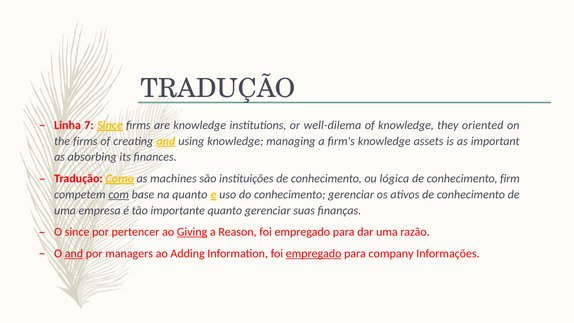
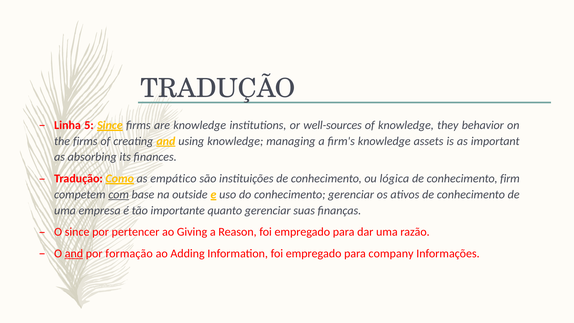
7: 7 -> 5
well-dilema: well-dilema -> well-sources
oriented: oriented -> behavior
machines: machines -> empático
na quanto: quanto -> outside
Giving underline: present -> none
managers: managers -> formação
empregado at (314, 253) underline: present -> none
